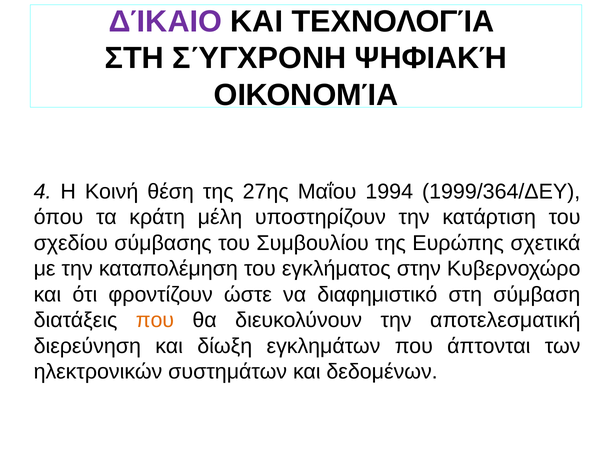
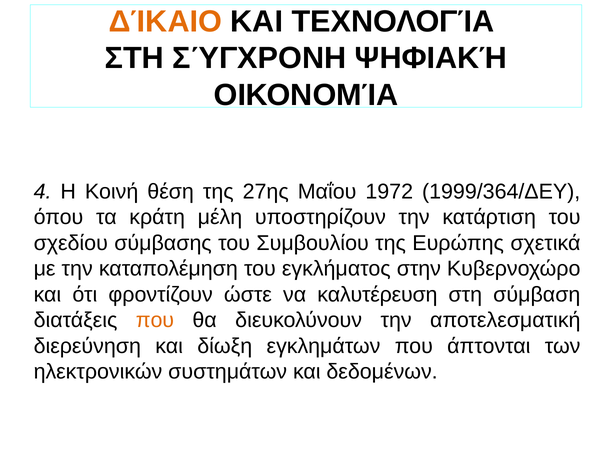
ΔΊΚΑΙΟ colour: purple -> orange
1994: 1994 -> 1972
διαφημιστικό: διαφημιστικό -> καλυτέρευση
